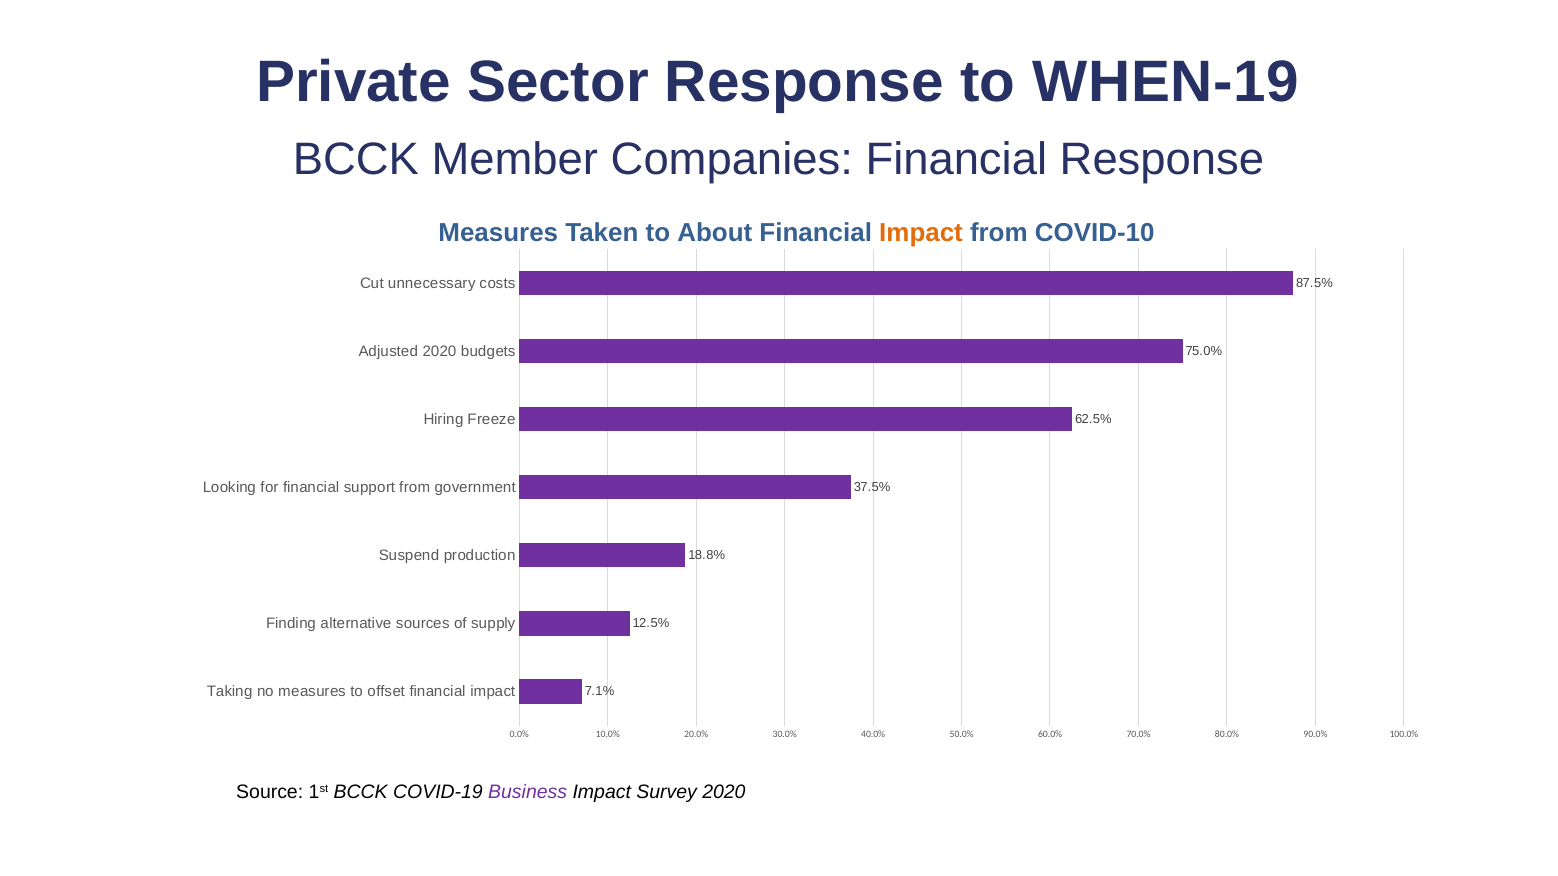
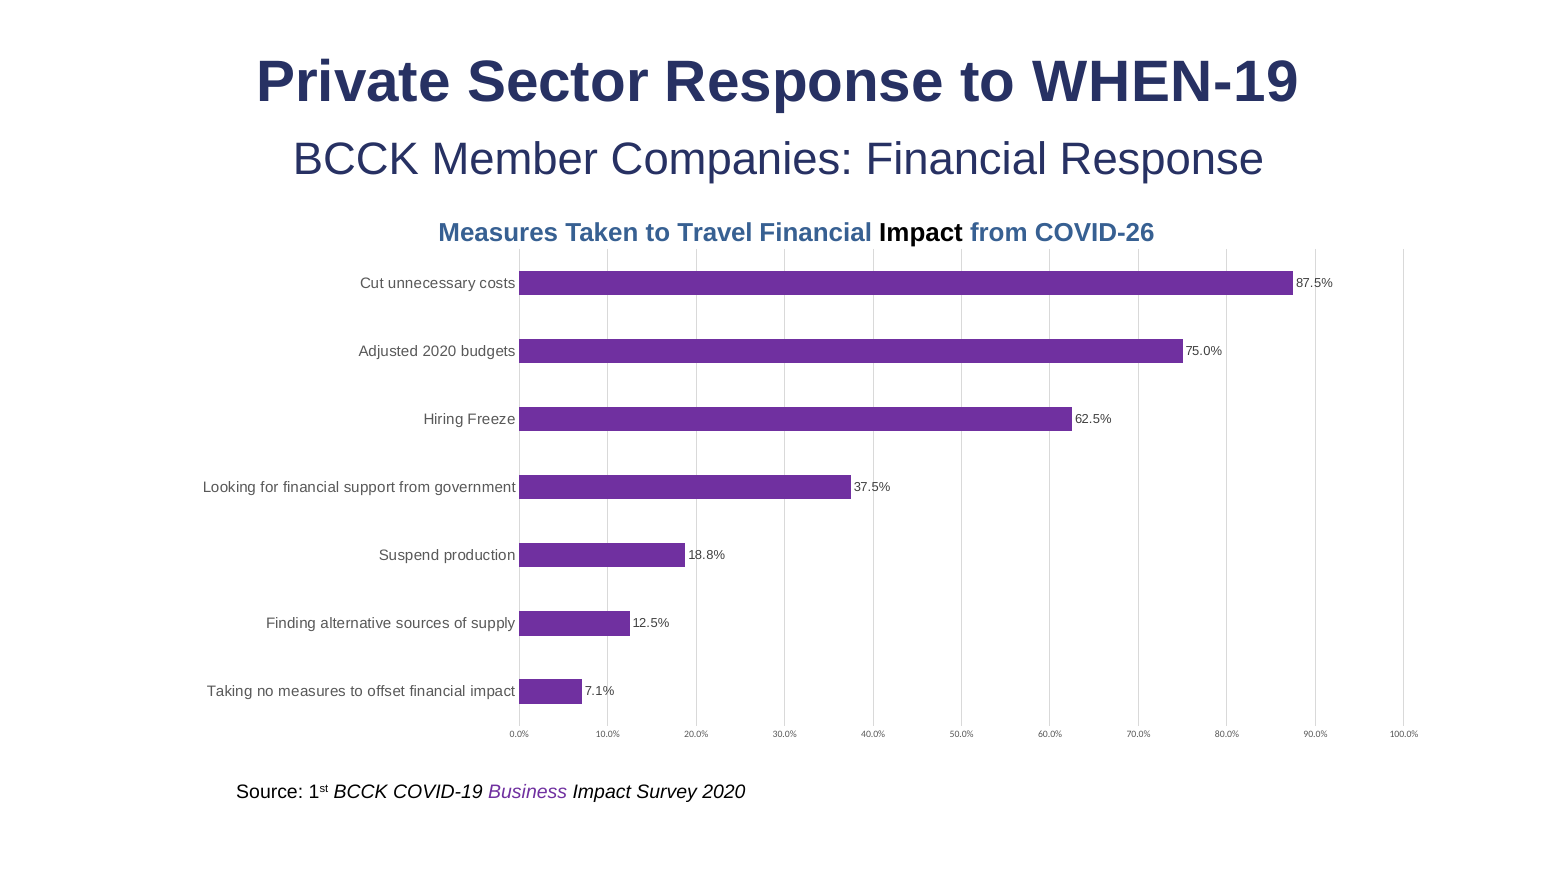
About: About -> Travel
Impact at (921, 233) colour: orange -> black
COVID-10: COVID-10 -> COVID-26
